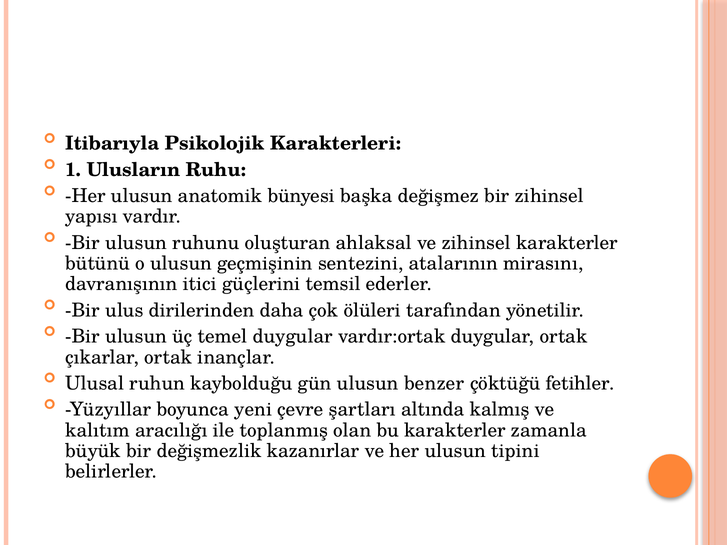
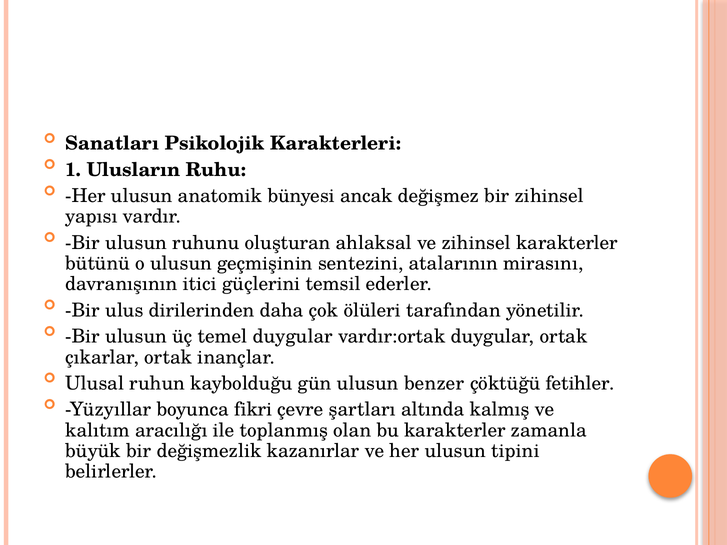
Itibarıyla: Itibarıyla -> Sanatları
başka: başka -> ancak
yeni: yeni -> fikri
